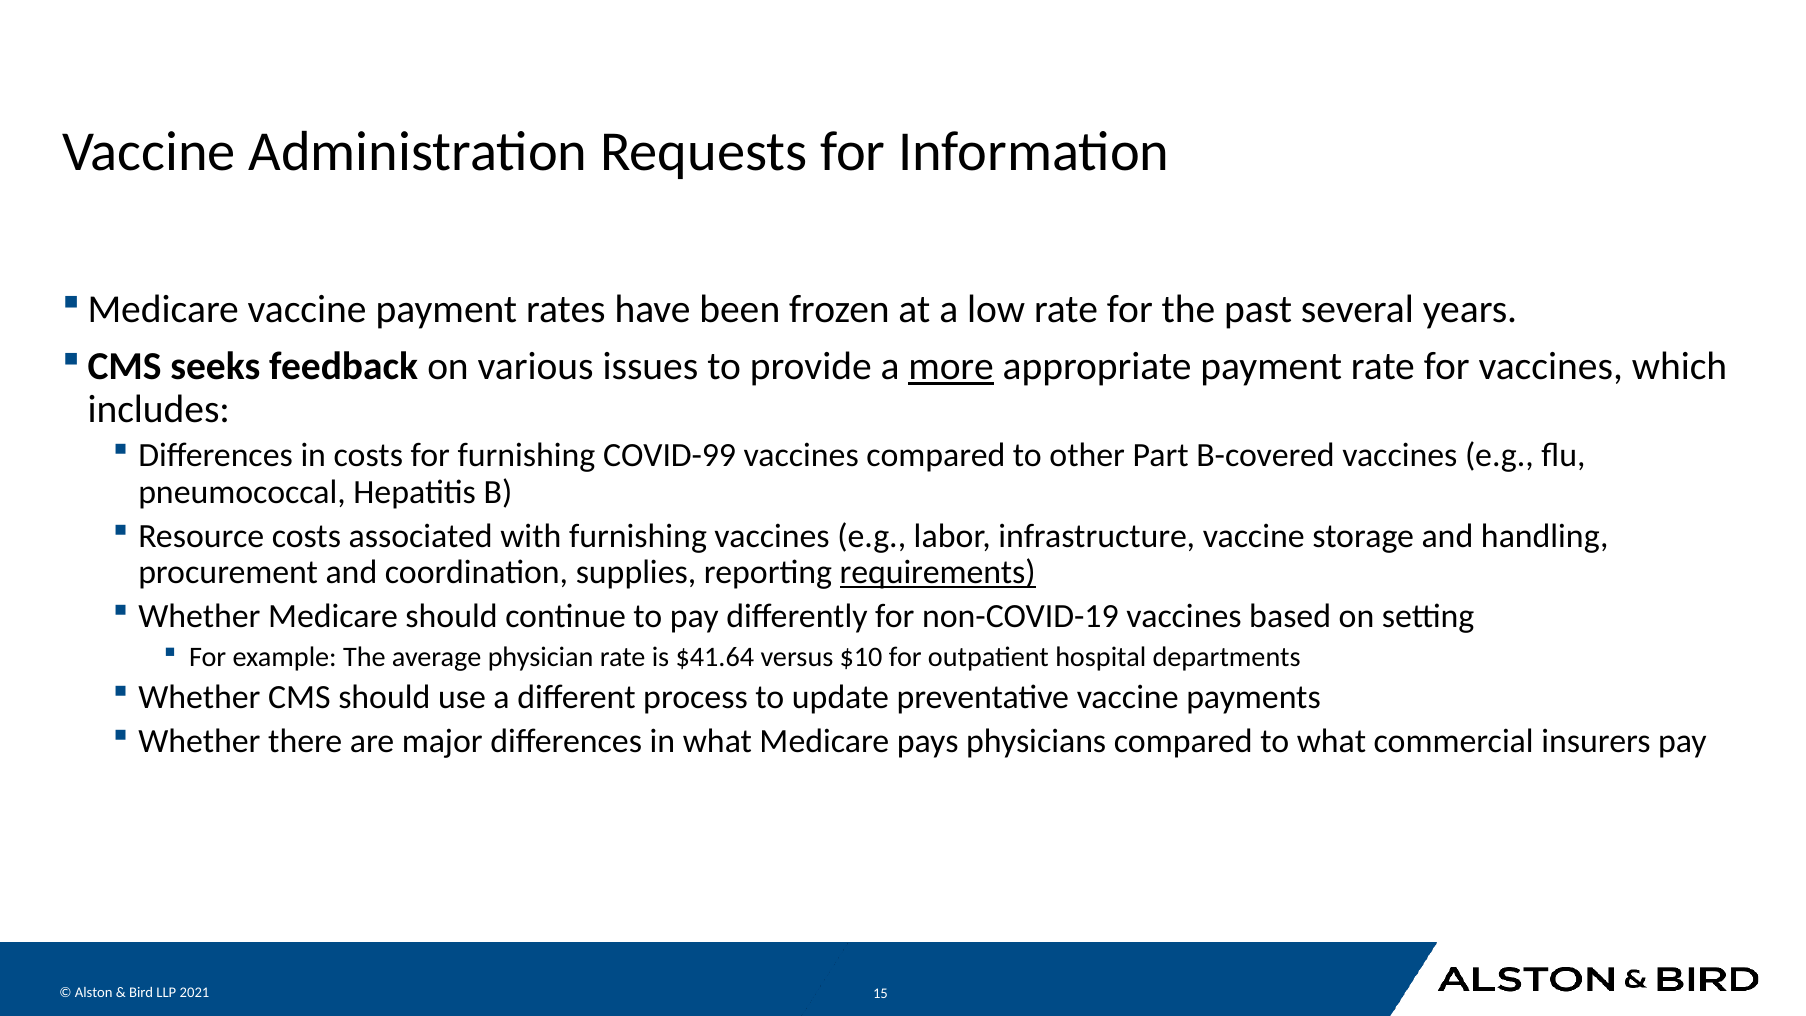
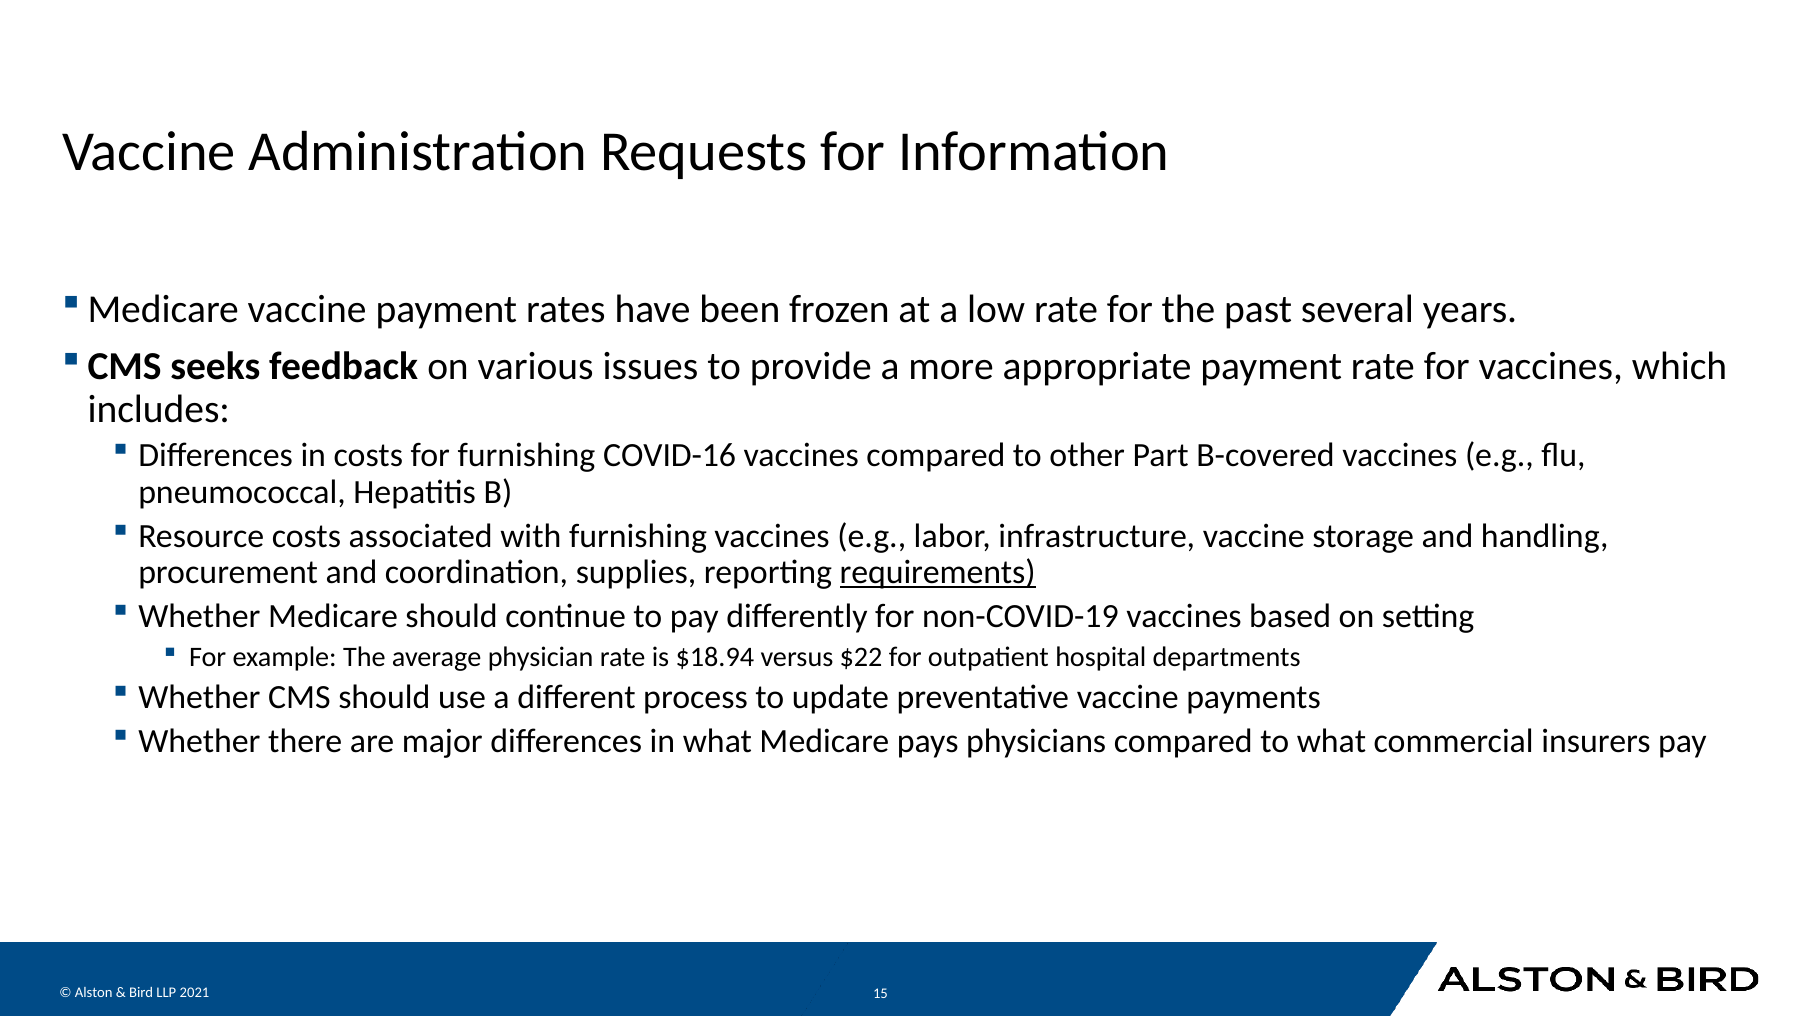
more underline: present -> none
COVID-99: COVID-99 -> COVID-16
$41.64: $41.64 -> $18.94
$10: $10 -> $22
